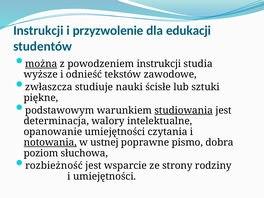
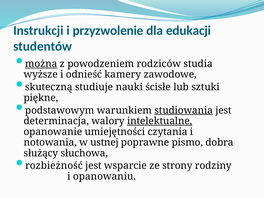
powodzeniem instrukcji: instrukcji -> rodziców
tekstów: tekstów -> kamery
zwłaszcza: zwłaszcza -> skuteczną
intelektualne underline: none -> present
notowania underline: present -> none
poziom: poziom -> służący
i umiejętności: umiejętności -> opanowaniu
